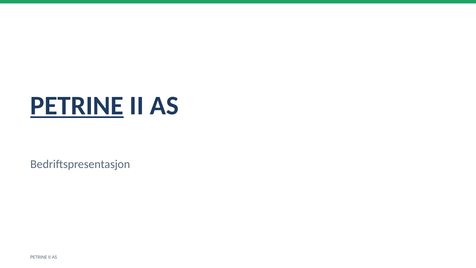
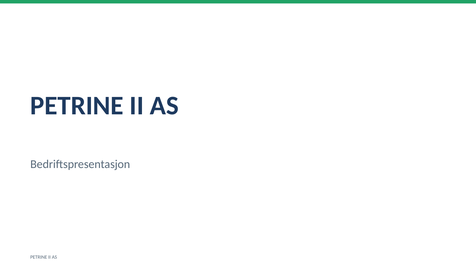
PETRINE at (77, 106) underline: present -> none
